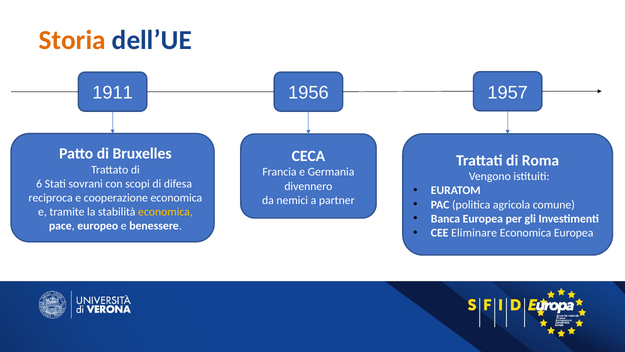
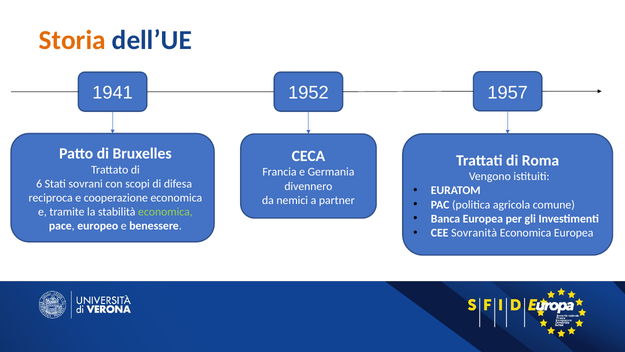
1911: 1911 -> 1941
1956: 1956 -> 1952
economica at (165, 212) colour: yellow -> light green
Eliminare: Eliminare -> Sovranità
